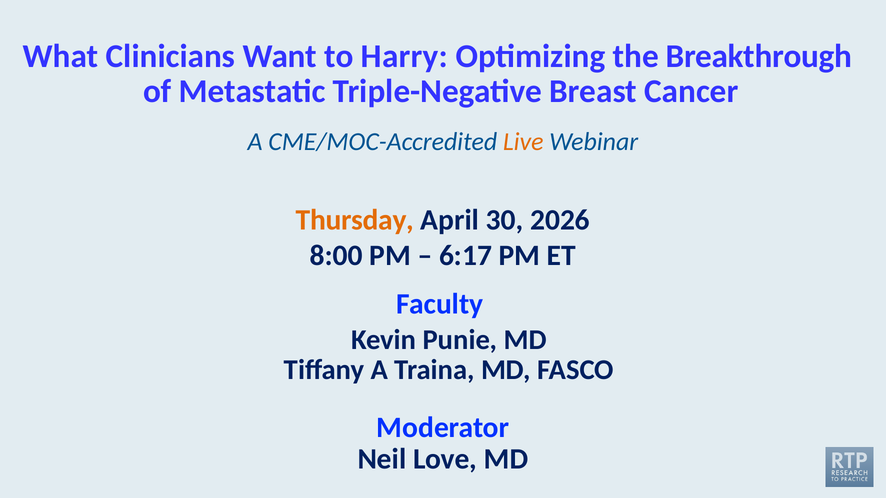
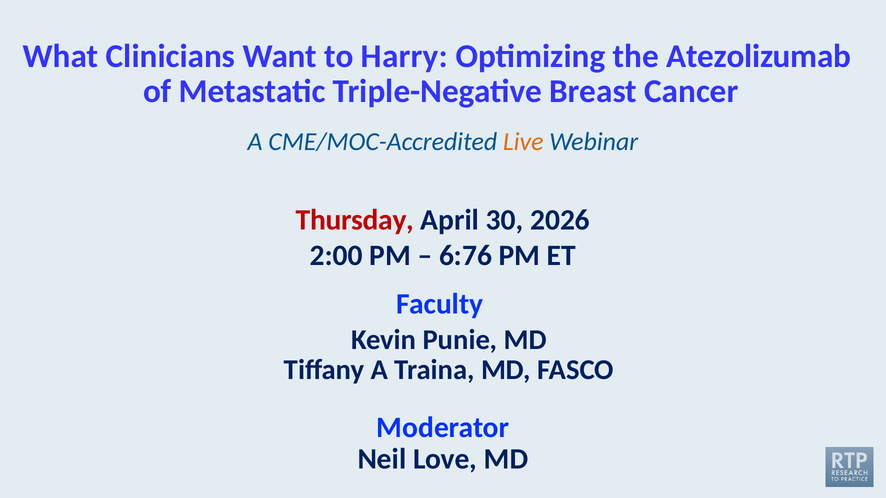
Breakthrough: Breakthrough -> Atezolizumab
Thursday colour: orange -> red
8:00: 8:00 -> 2:00
6:17: 6:17 -> 6:76
